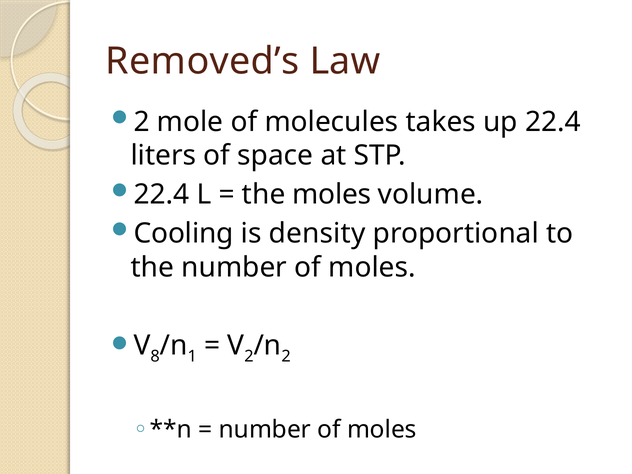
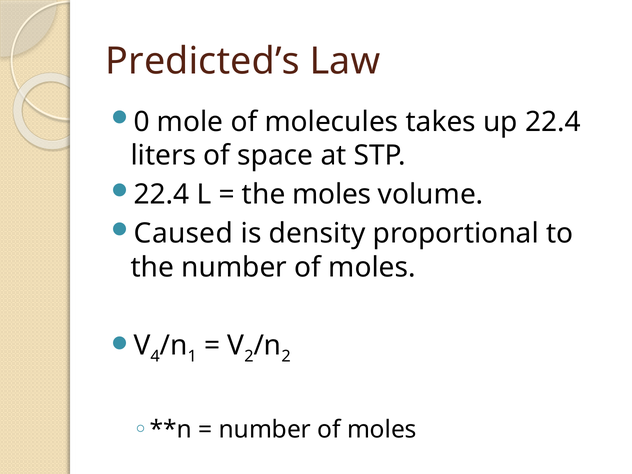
Removed’s: Removed’s -> Predicted’s
2 at (142, 122): 2 -> 0
Cooling: Cooling -> Caused
8: 8 -> 4
